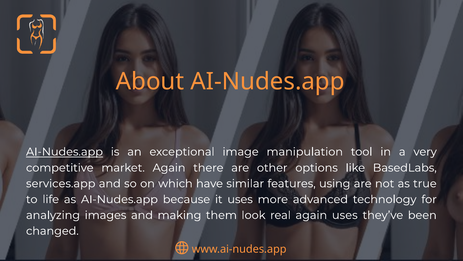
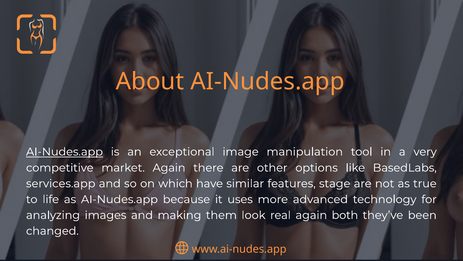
using: using -> stage
again uses: uses -> both
